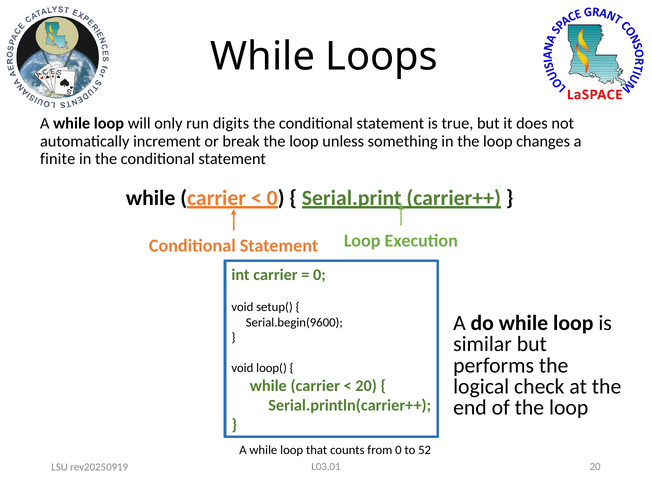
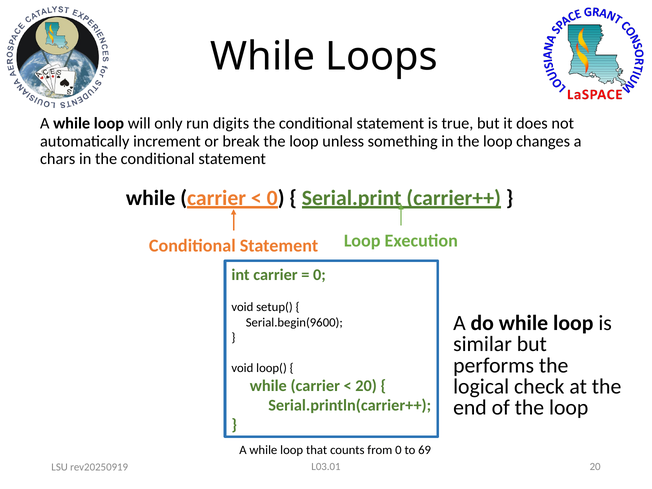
finite: finite -> chars
52: 52 -> 69
